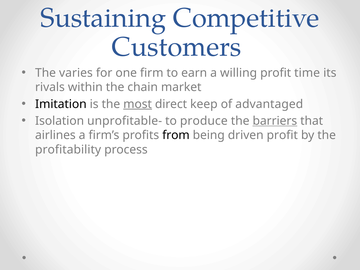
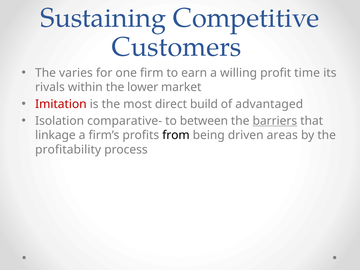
chain: chain -> lower
Imitation colour: black -> red
most underline: present -> none
keep: keep -> build
unprofitable-: unprofitable- -> comparative-
produce: produce -> between
airlines: airlines -> linkage
driven profit: profit -> areas
